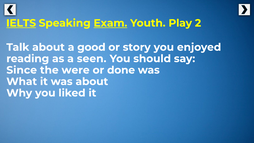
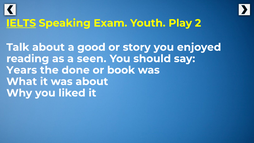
Exam underline: present -> none
Since: Since -> Years
were: were -> done
done: done -> book
